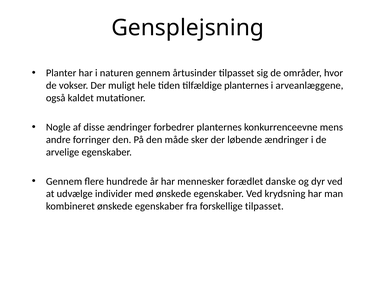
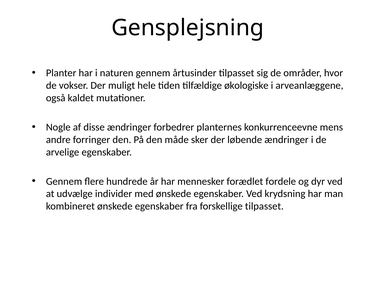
tilfældige planternes: planternes -> økologiske
danske: danske -> fordele
